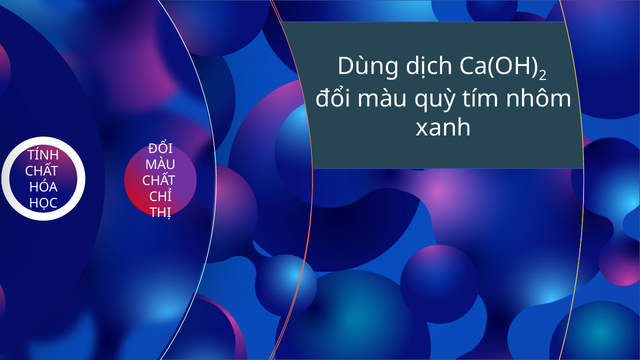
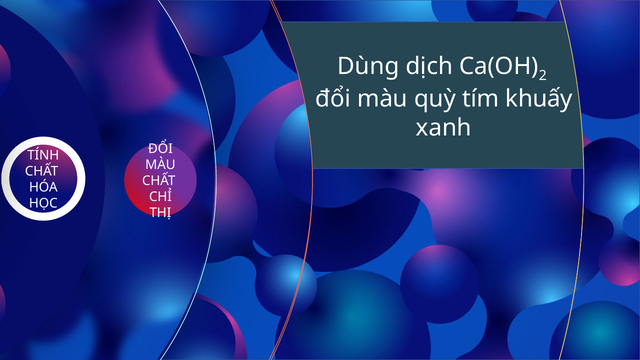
nhôm: nhôm -> khuấy
